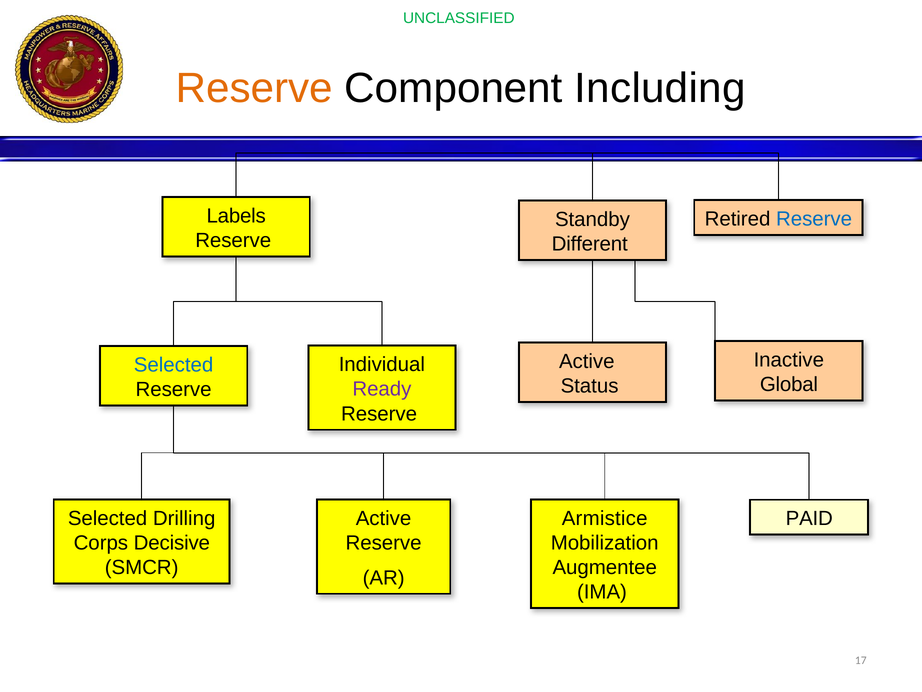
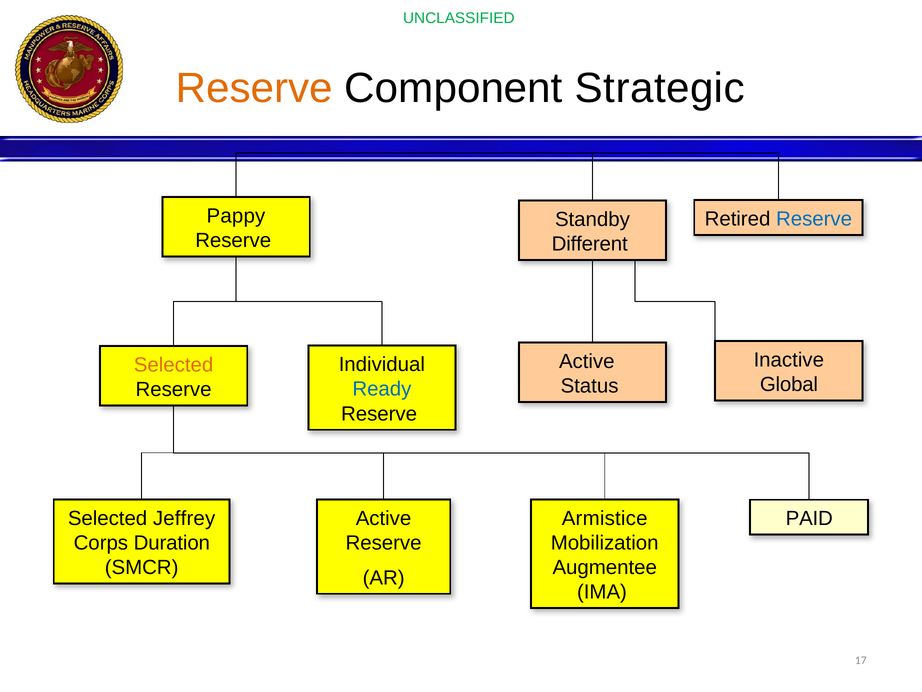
Including: Including -> Strategic
Labels: Labels -> Pappy
Selected at (174, 365) colour: blue -> orange
Ready colour: purple -> blue
Drilling: Drilling -> Jeffrey
Decisive: Decisive -> Duration
